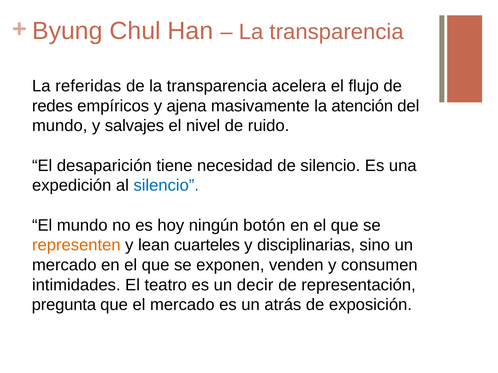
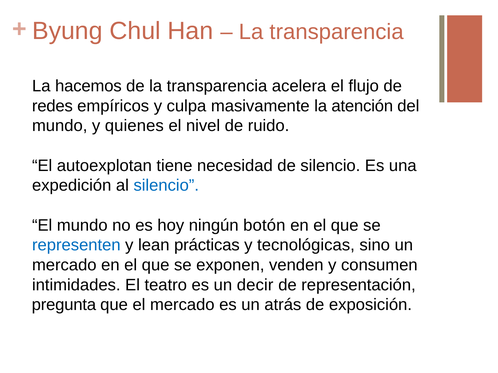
referidas: referidas -> hacemos
ajena: ajena -> culpa
salvajes: salvajes -> quienes
desaparición: desaparición -> autoexplotan
representen colour: orange -> blue
cuarteles: cuarteles -> prácticas
disciplinarias: disciplinarias -> tecnológicas
